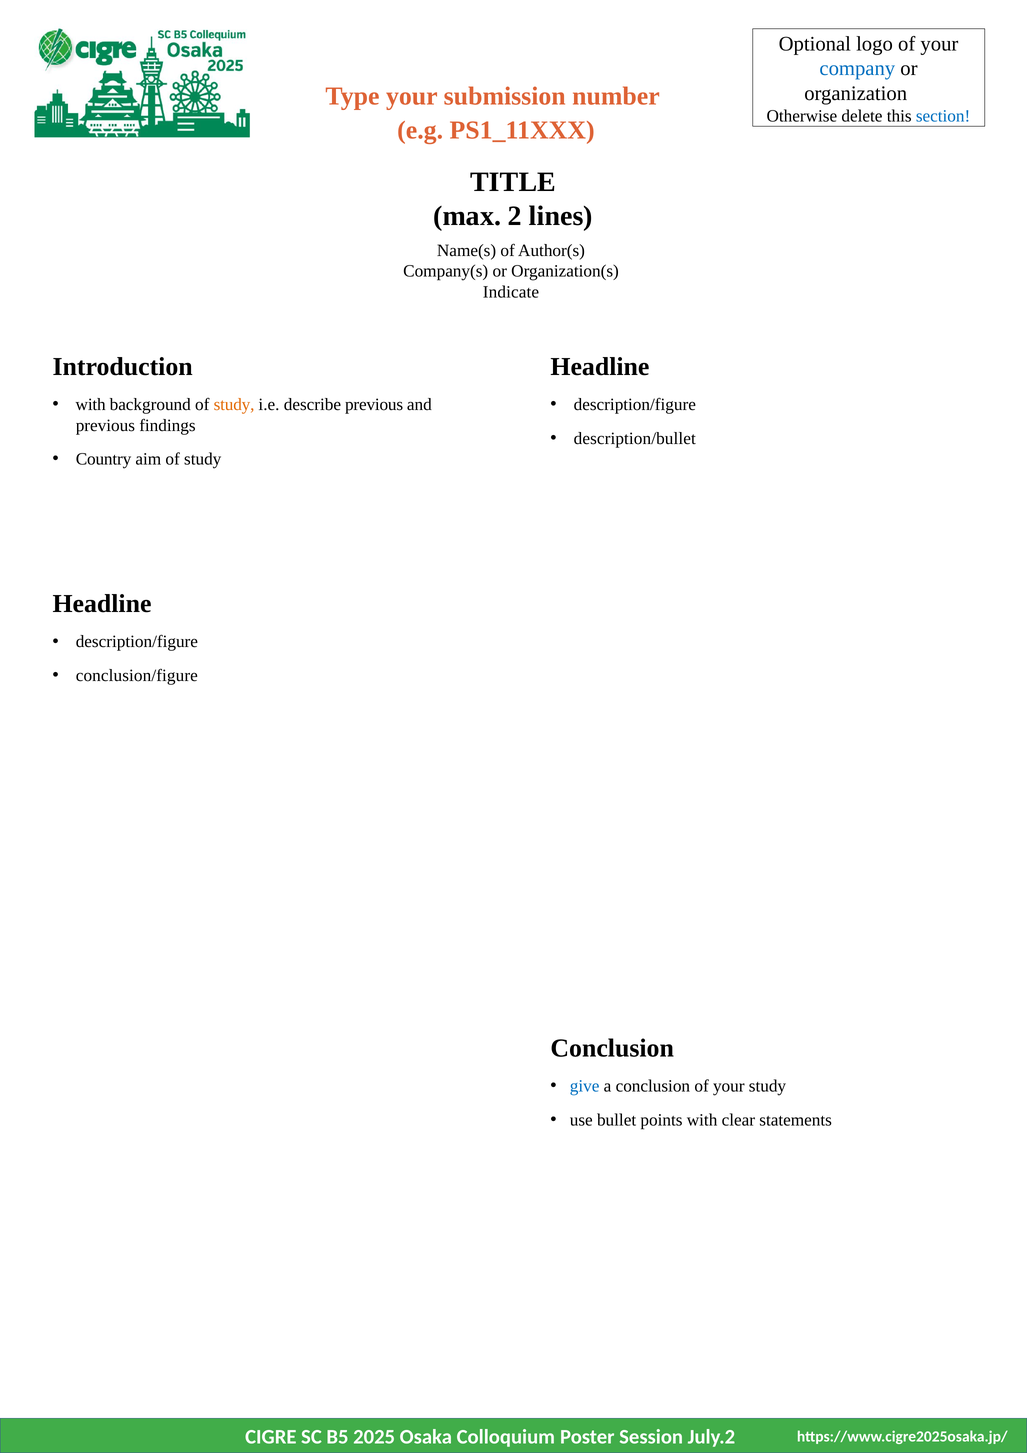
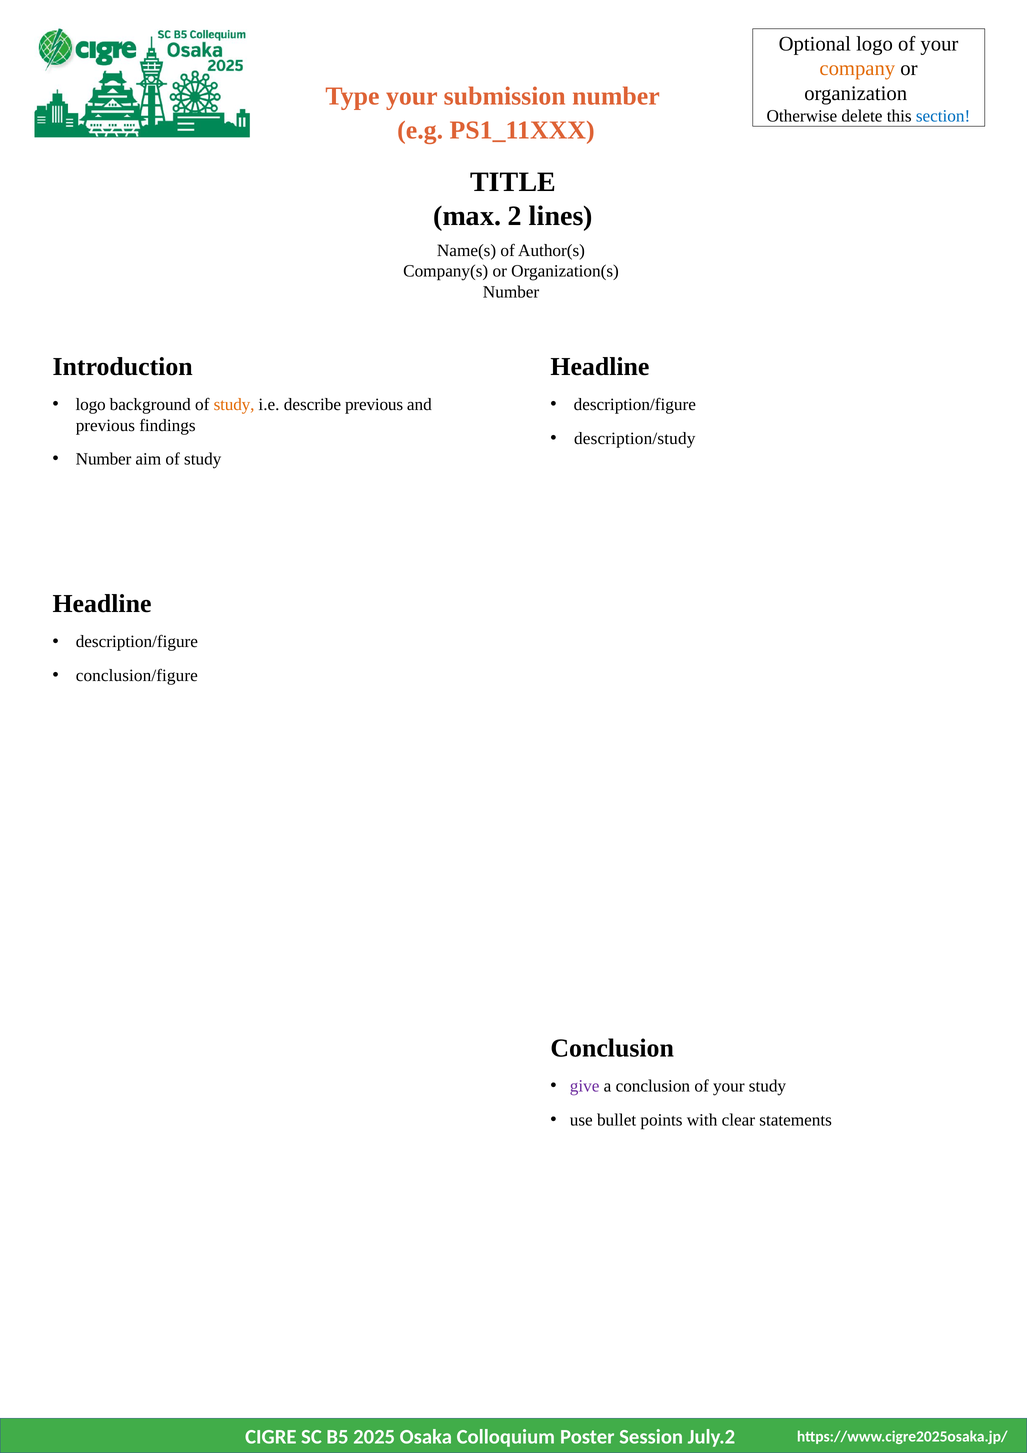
company colour: blue -> orange
Indicate at (511, 292): Indicate -> Number
with at (91, 404): with -> logo
description/bullet: description/bullet -> description/study
Country at (104, 459): Country -> Number
give colour: blue -> purple
